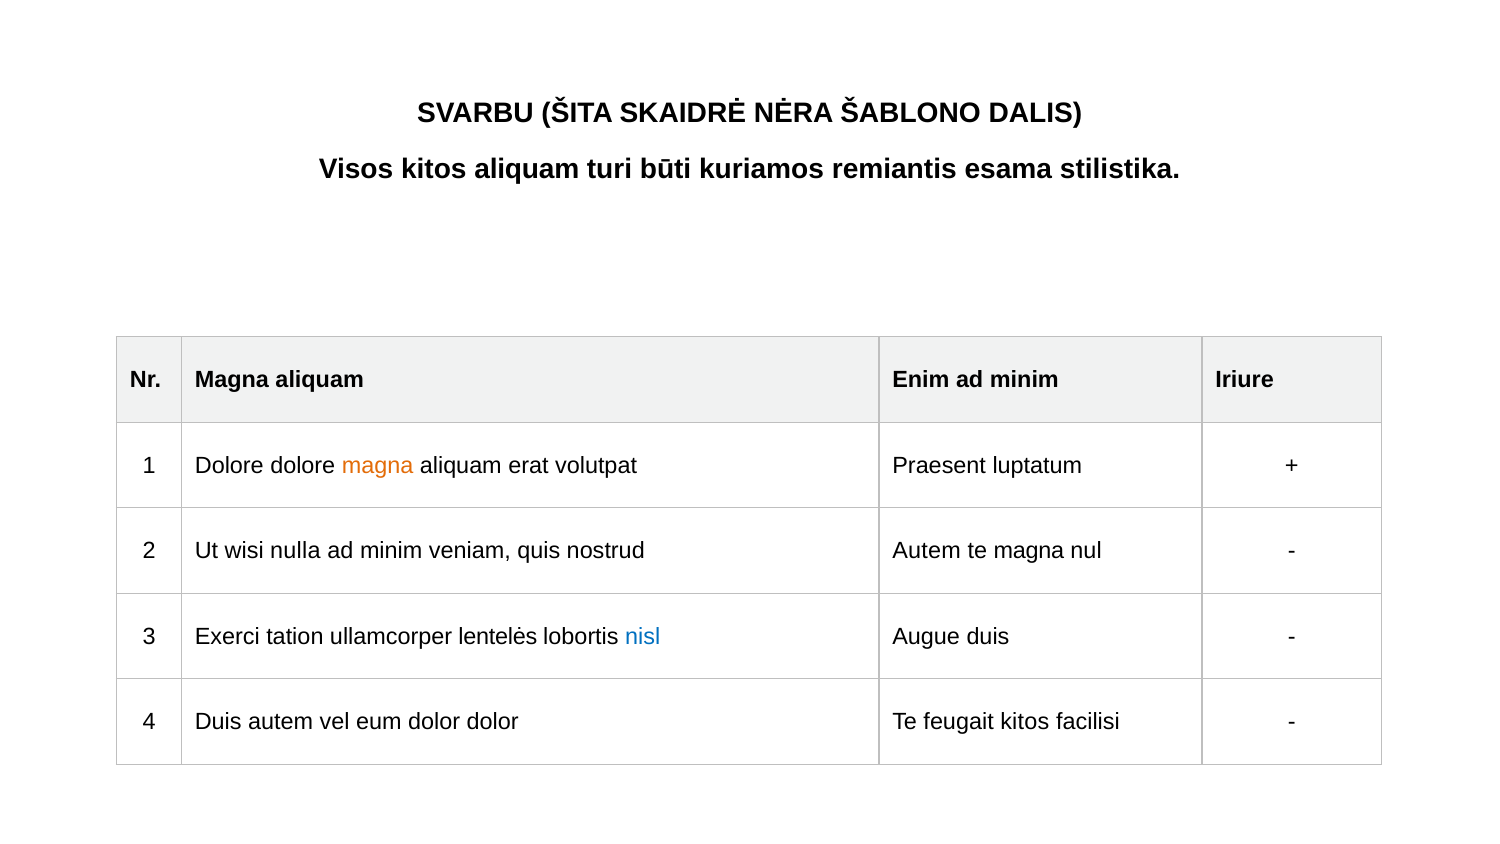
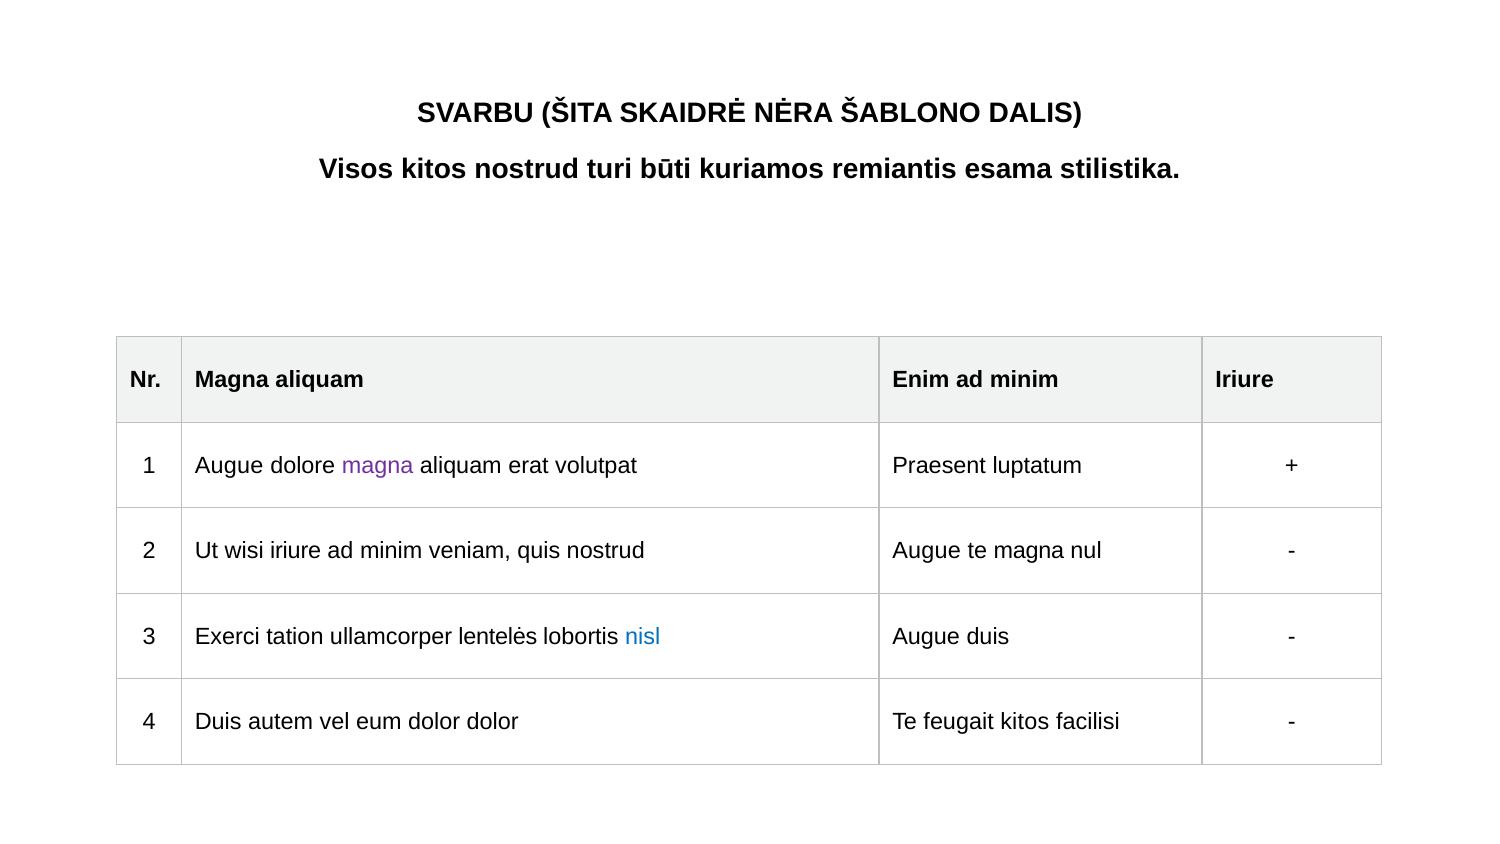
kitos aliquam: aliquam -> nostrud
1 Dolore: Dolore -> Augue
magna at (378, 465) colour: orange -> purple
wisi nulla: nulla -> iriure
nostrud Autem: Autem -> Augue
